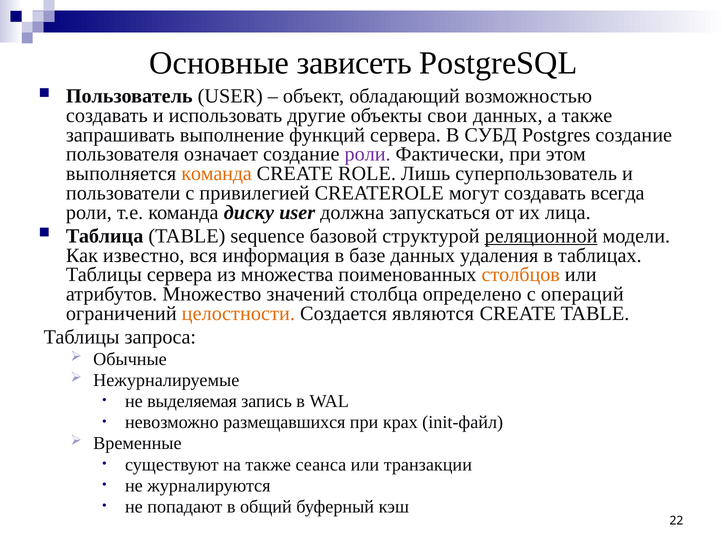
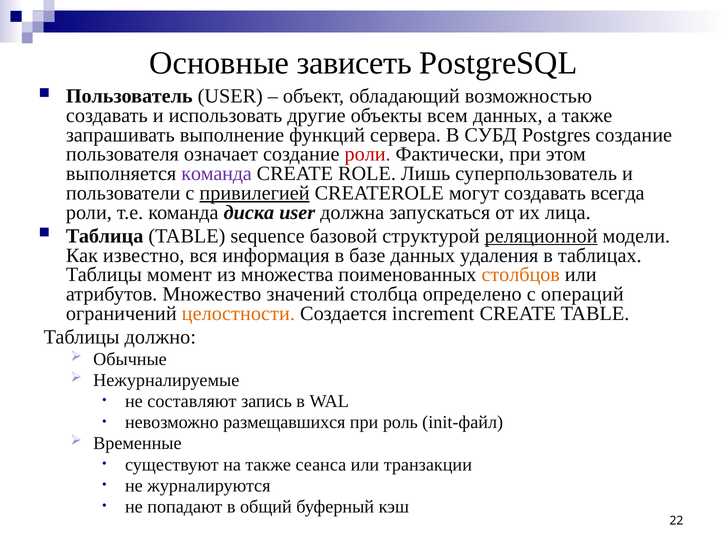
свои: свои -> всем
роли at (368, 154) colour: purple -> red
команда at (217, 174) colour: orange -> purple
привилегией underline: none -> present
диску: диску -> диска
Таблицы сервера: сервера -> момент
являются: являются -> increment
запроса: запроса -> должно
выделяемая: выделяемая -> составляют
крах: крах -> роль
